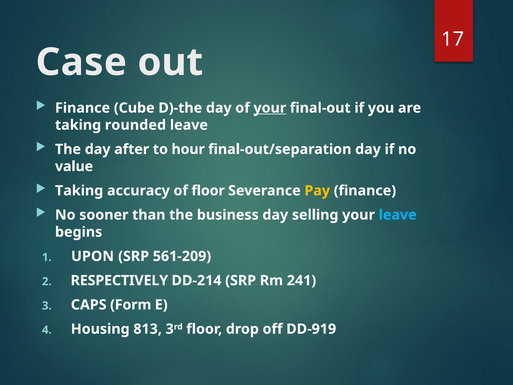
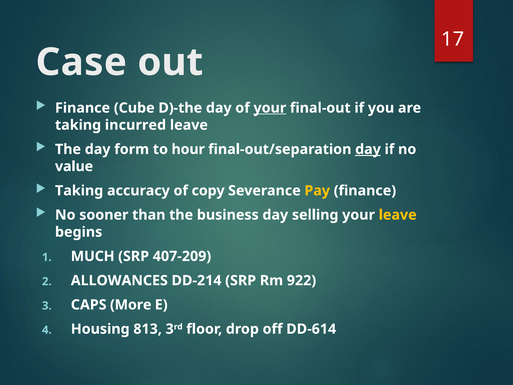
rounded: rounded -> incurred
after: after -> form
day at (368, 149) underline: none -> present
of floor: floor -> copy
leave at (398, 215) colour: light blue -> yellow
UPON: UPON -> MUCH
561-209: 561-209 -> 407-209
RESPECTIVELY: RESPECTIVELY -> ALLOWANCES
241: 241 -> 922
Form: Form -> More
DD-919: DD-919 -> DD-614
